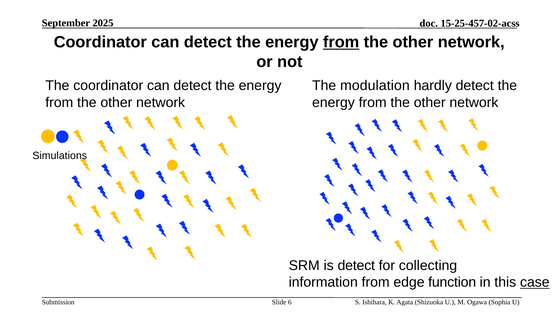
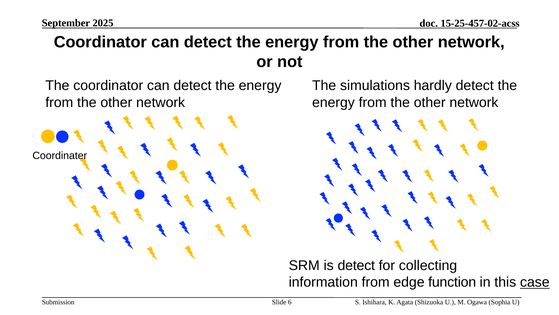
from at (341, 42) underline: present -> none
modulation: modulation -> simulations
Simulations: Simulations -> Coordinater
